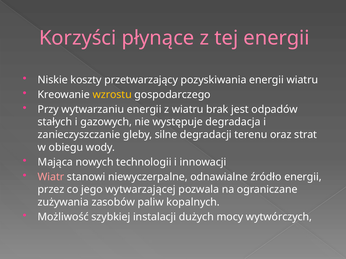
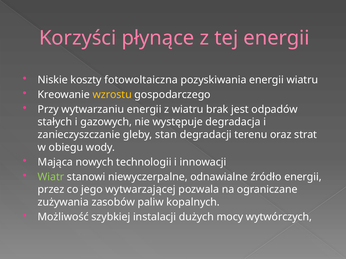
przetwarzający: przetwarzający -> fotowoltaiczna
silne: silne -> stan
Wiatr colour: pink -> light green
